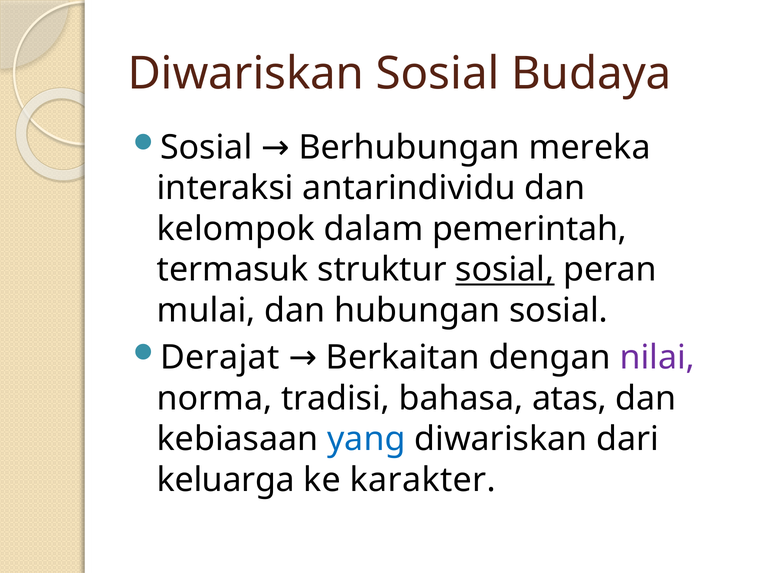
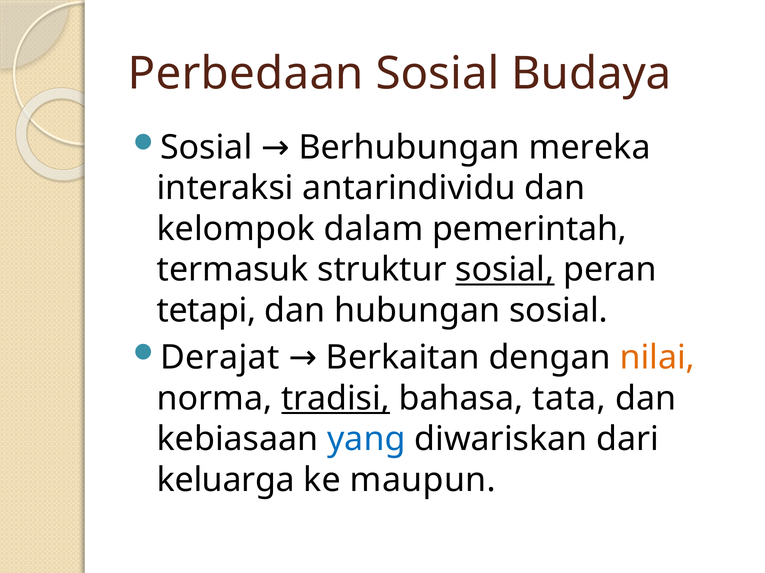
Diwariskan at (246, 74): Diwariskan -> Perbedaan
mulai: mulai -> tetapi
nilai colour: purple -> orange
tradisi underline: none -> present
atas: atas -> tata
karakter: karakter -> maupun
